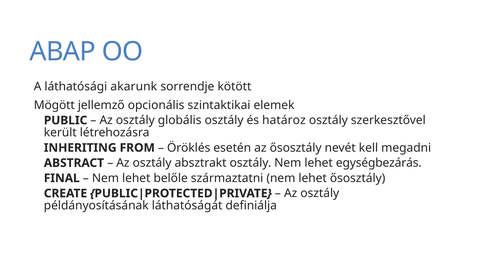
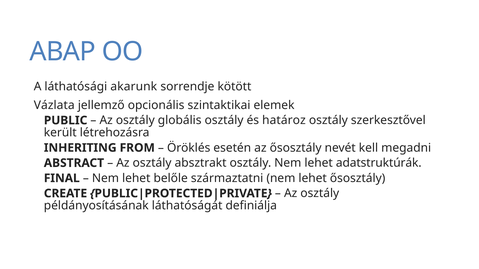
Mögött: Mögött -> Vázlata
egységbezárás: egységbezárás -> adatstruktúrák
